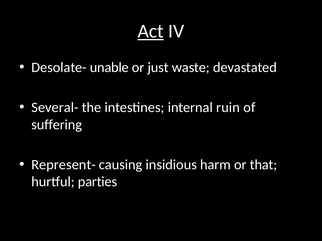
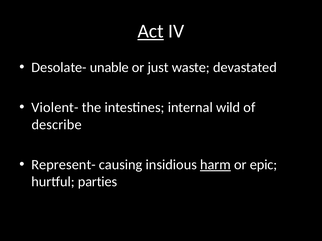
Several-: Several- -> Violent-
ruin: ruin -> wild
suffering: suffering -> describe
harm underline: none -> present
that: that -> epic
